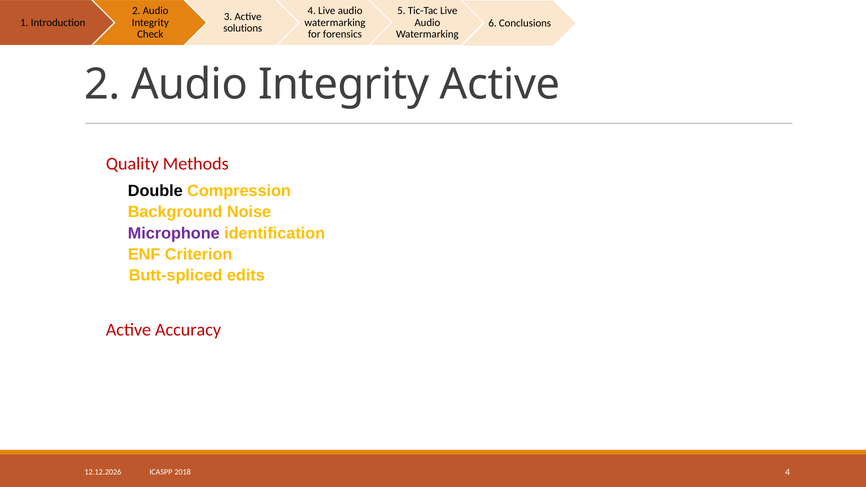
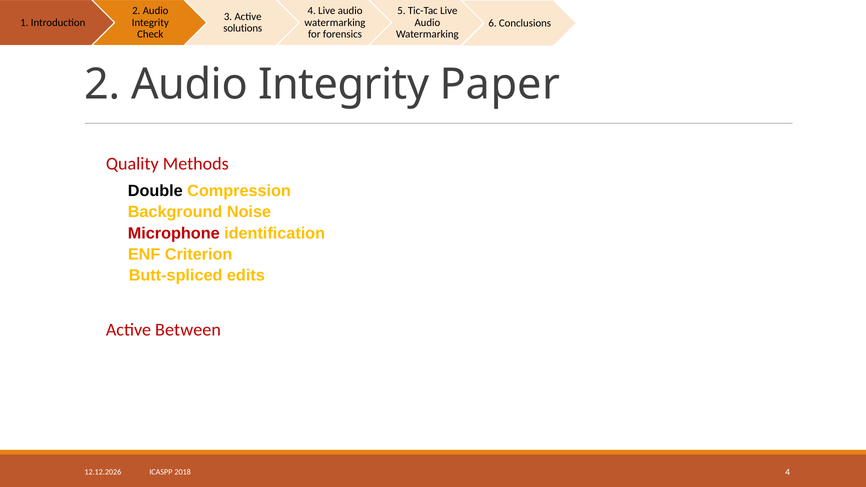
Integrity Active: Active -> Paper
Microphone colour: purple -> red
Accuracy: Accuracy -> Between
